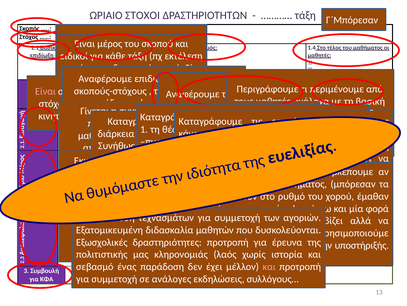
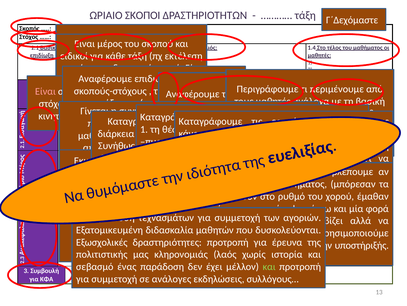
ΣΤΟΧΟΙ: ΣΤΟΧΟΙ -> ΣΚΟΠΟΙ
Γ΄Μπόρεσαν: Γ΄Μπόρεσαν -> Γ΄Δεχόμαστε
και at (269, 266) colour: pink -> light green
